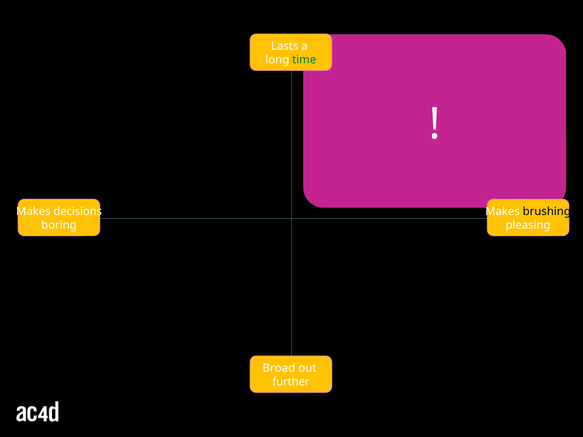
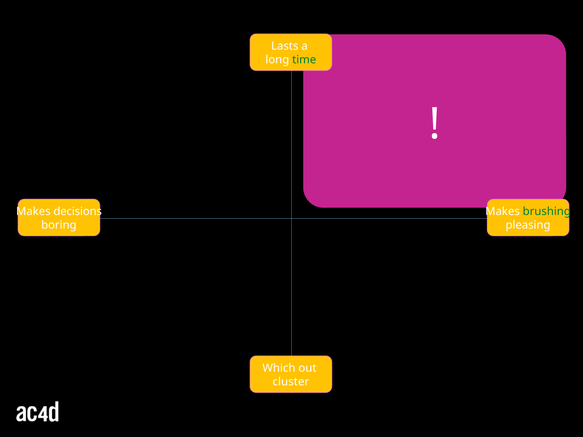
brushing colour: black -> green
Broad: Broad -> Which
further: further -> cluster
